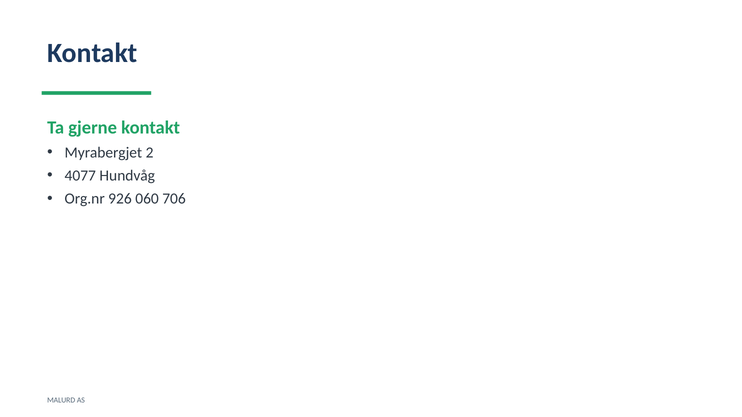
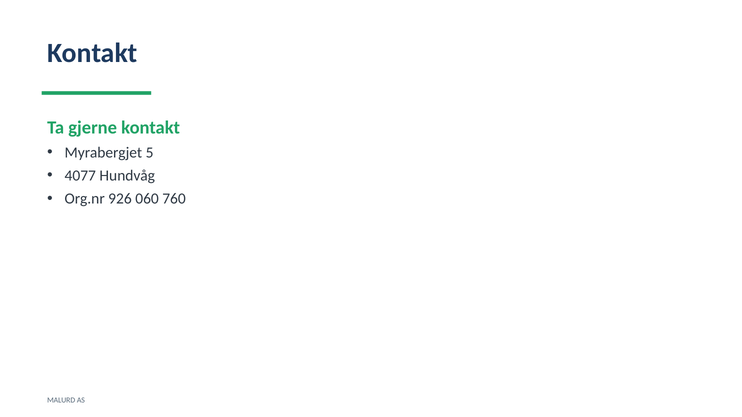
2: 2 -> 5
706: 706 -> 760
